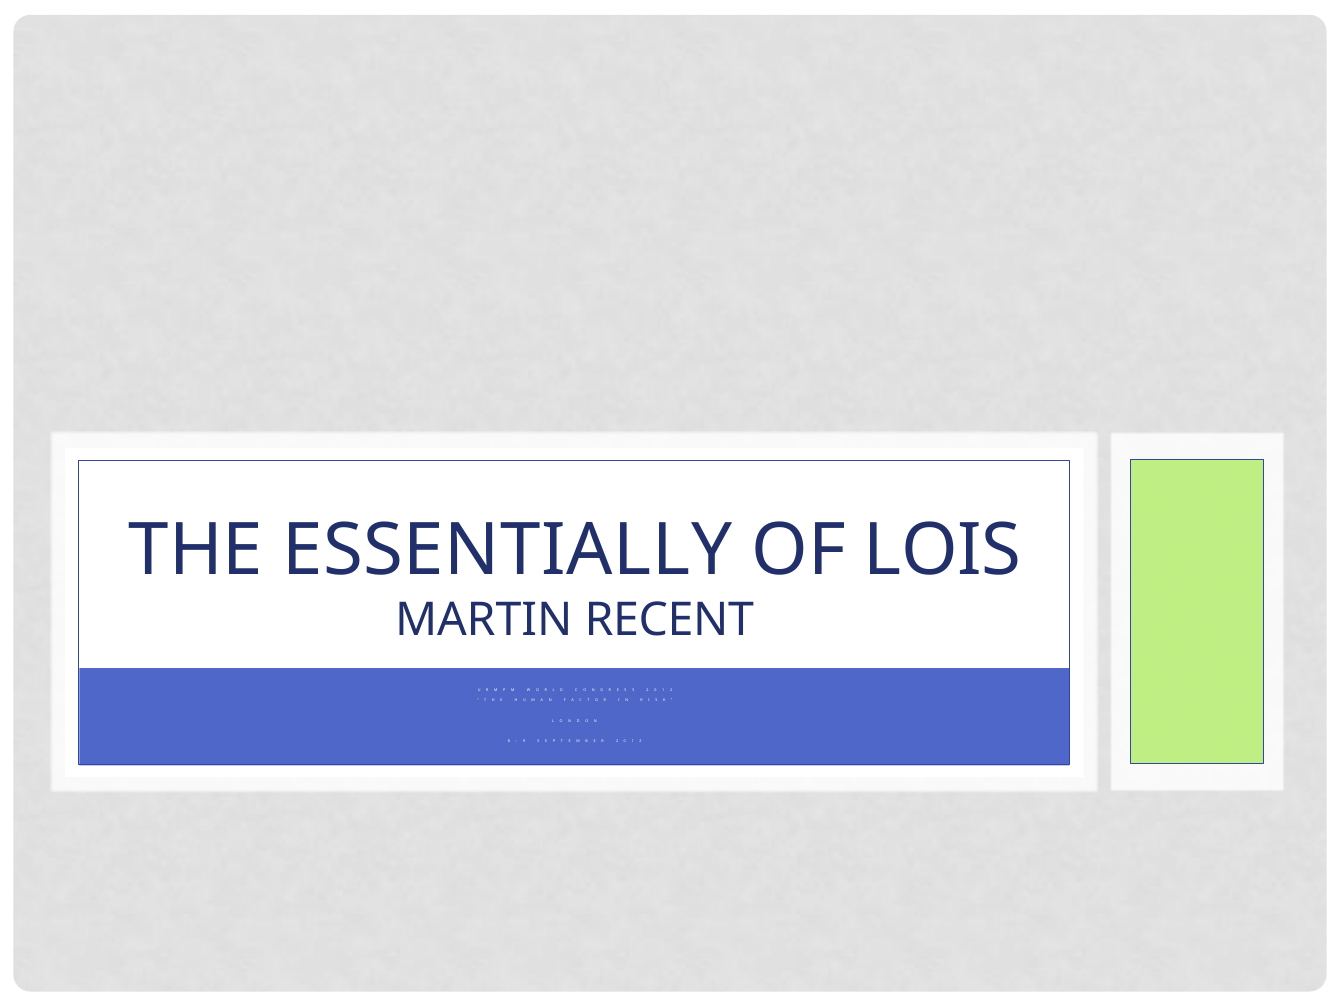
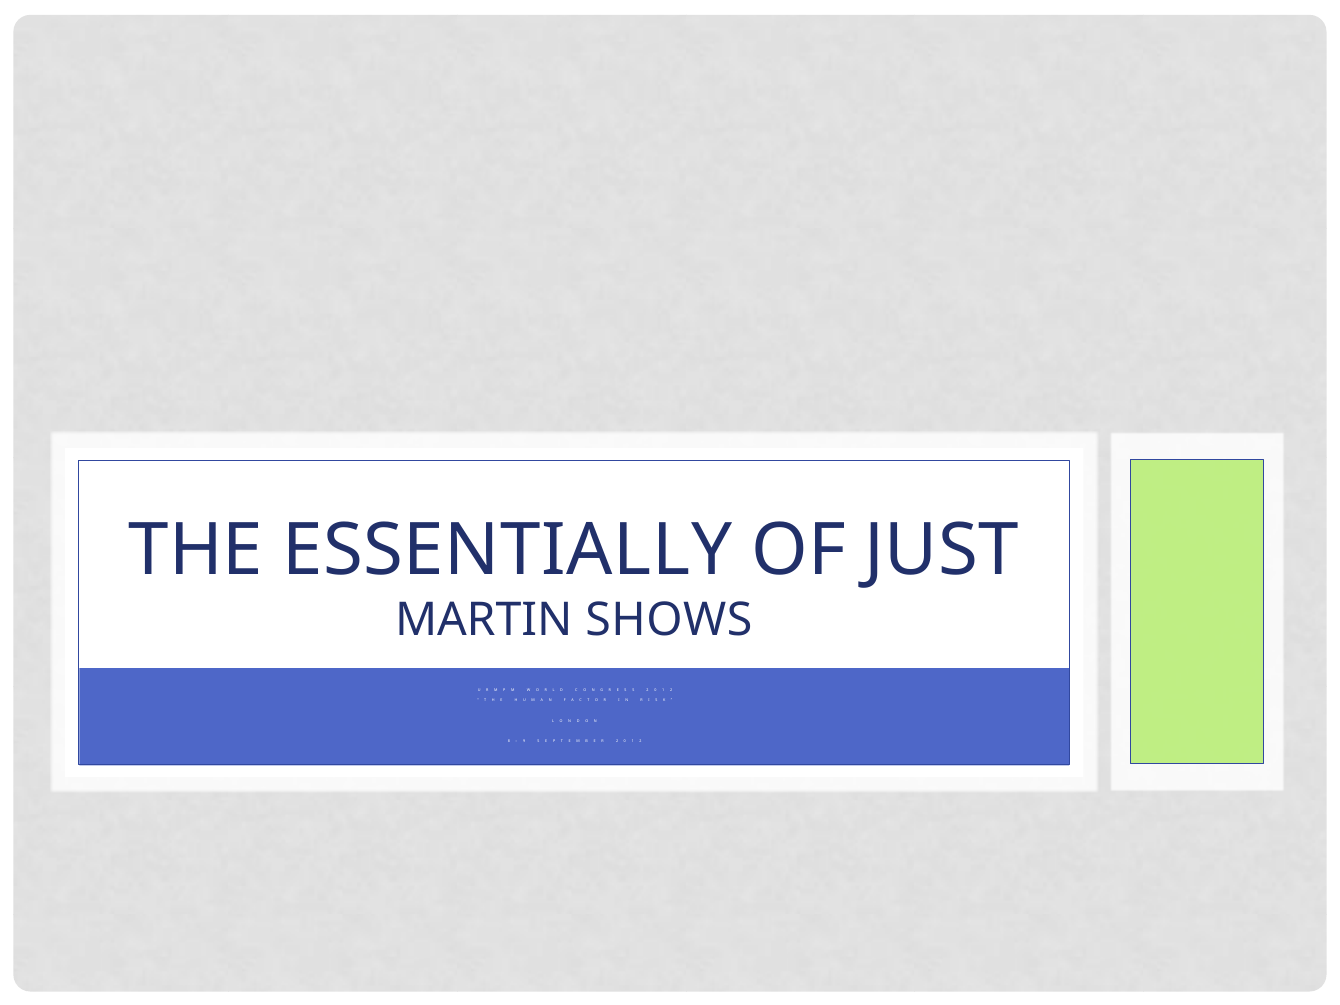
LOIS: LOIS -> JUST
RECENT: RECENT -> SHOWS
